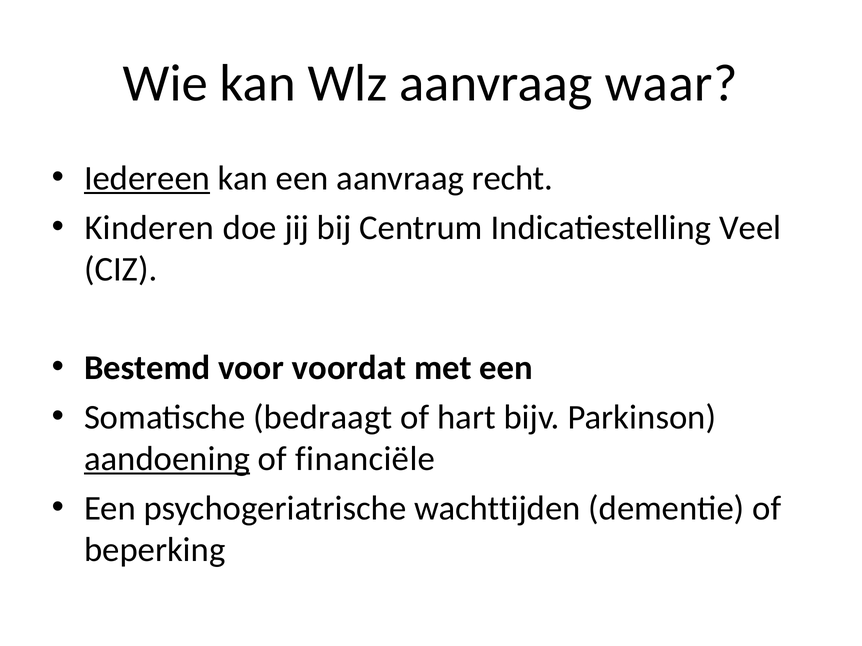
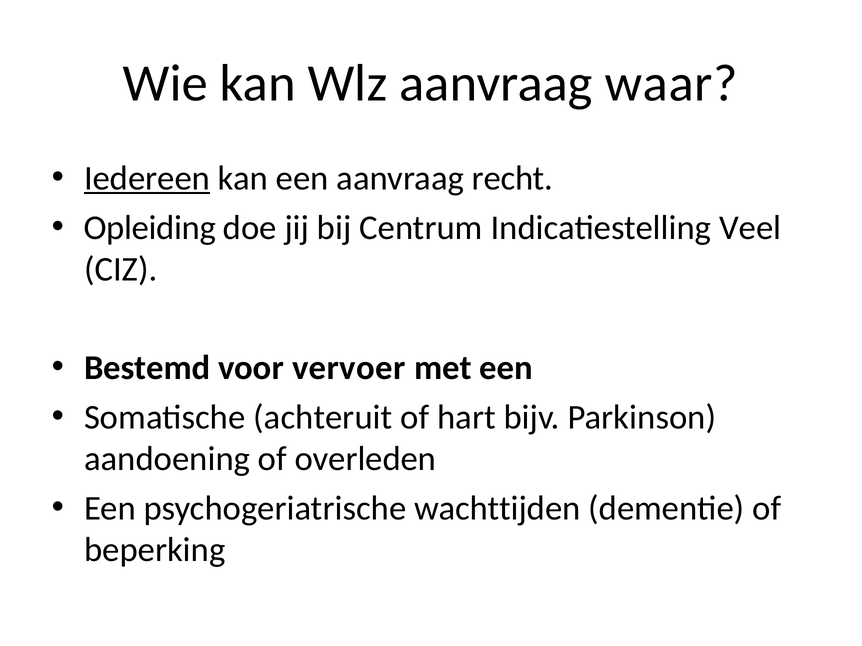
Kinderen: Kinderen -> Opleiding
voordat: voordat -> vervoer
bedraagt: bedraagt -> achteruit
aandoening underline: present -> none
financiële: financiële -> overleden
